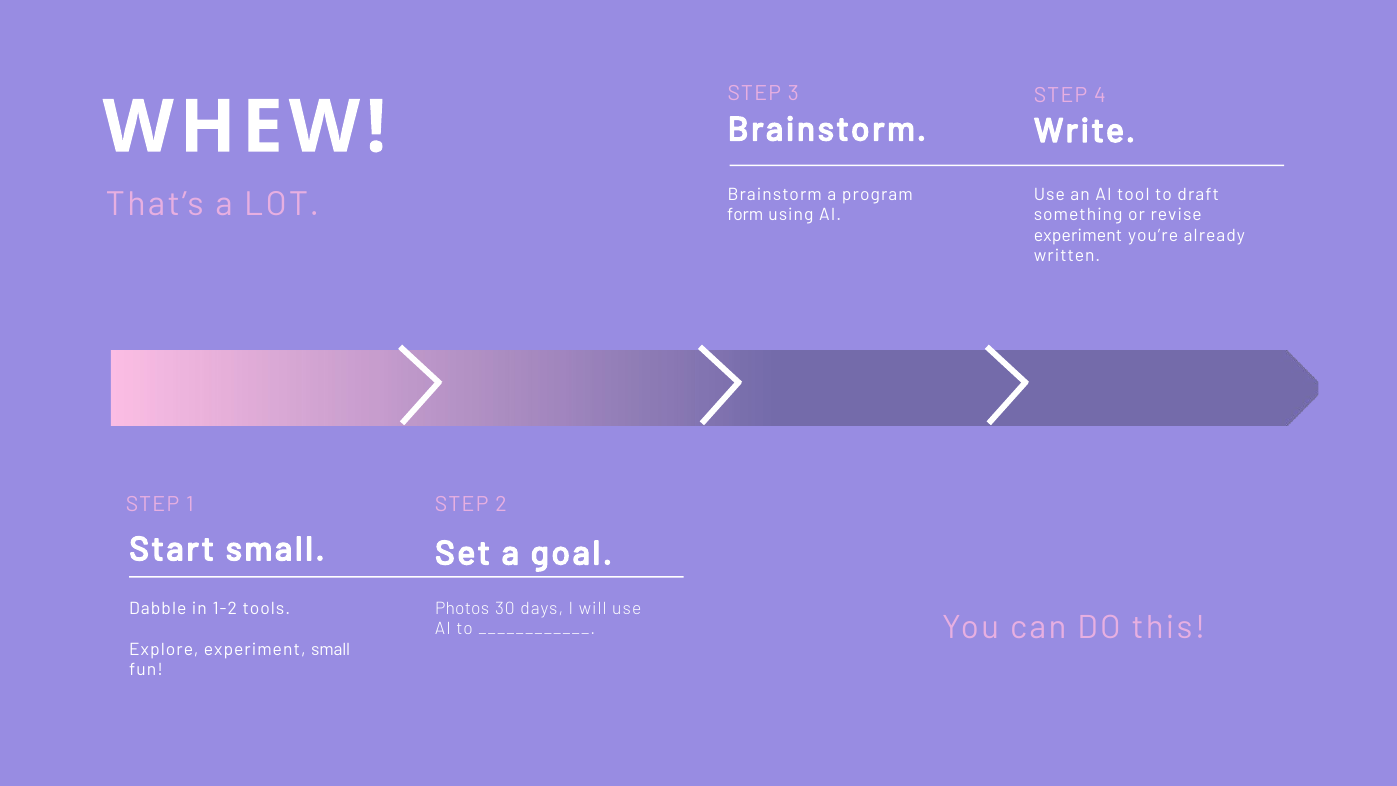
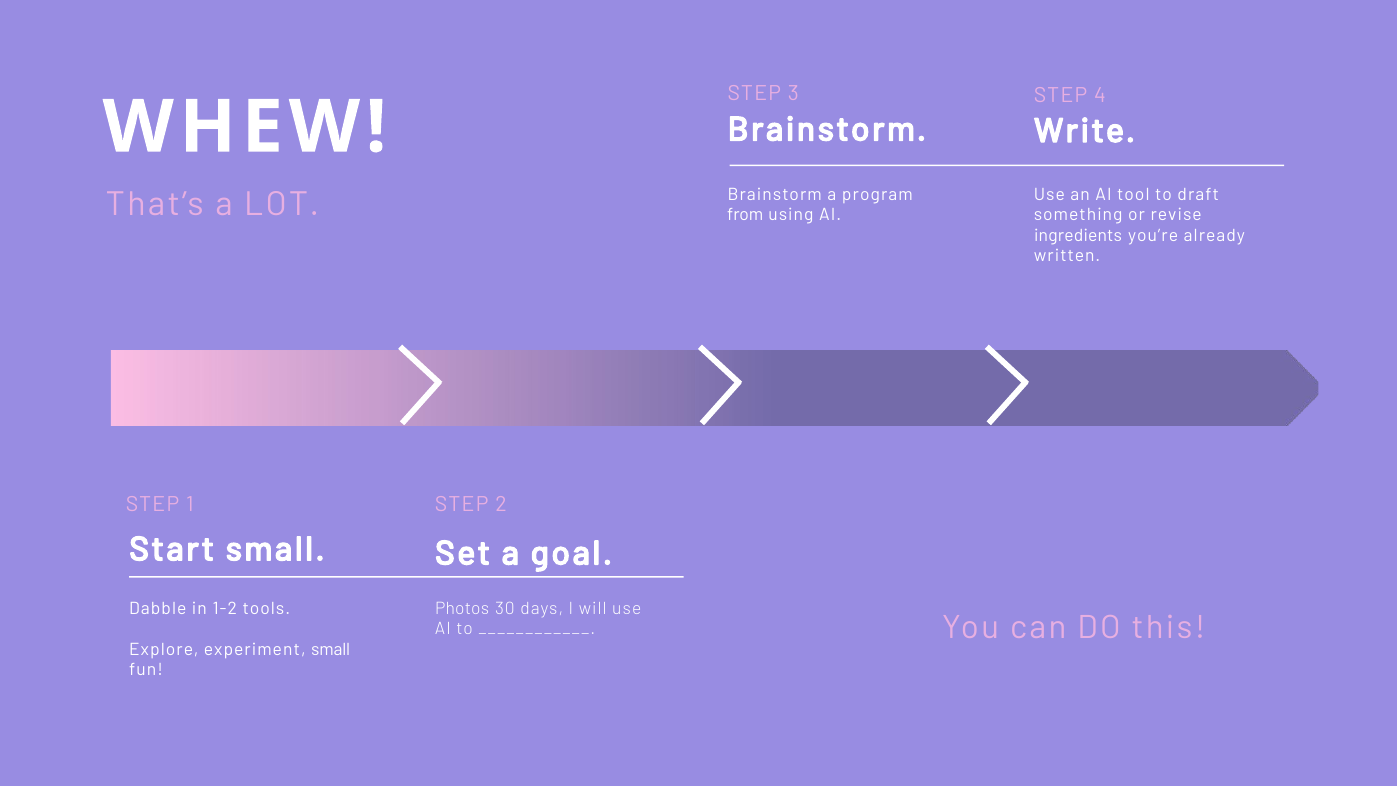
form: form -> from
experiment at (1078, 235): experiment -> ingredients
